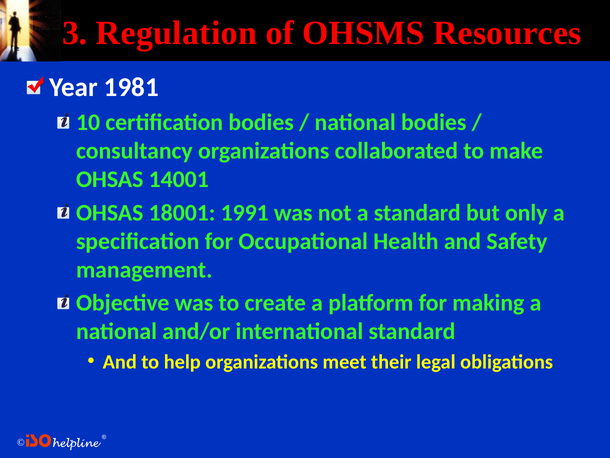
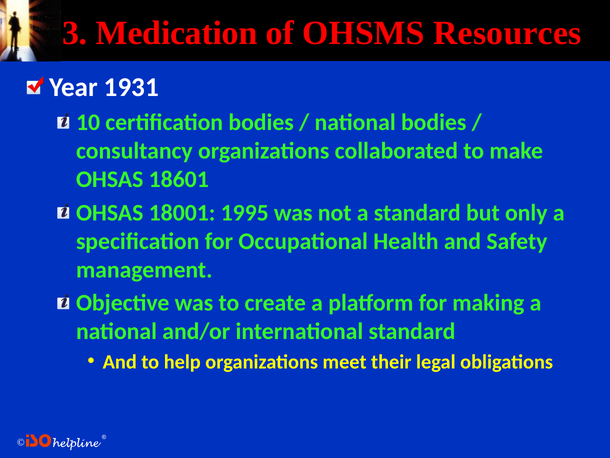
Regulation: Regulation -> Medication
1981: 1981 -> 1931
14001: 14001 -> 18601
1991: 1991 -> 1995
